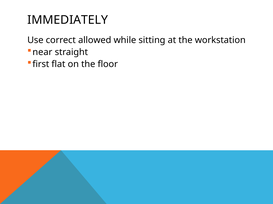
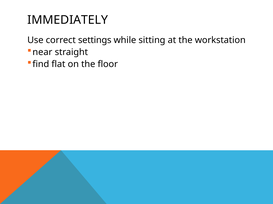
allowed: allowed -> settings
first: first -> find
